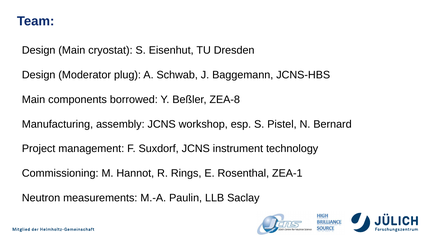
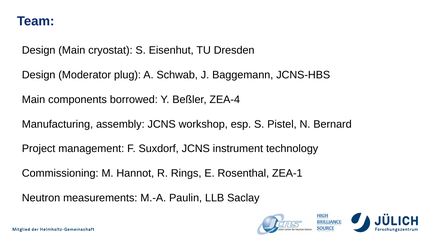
ZEA-8: ZEA-8 -> ZEA-4
